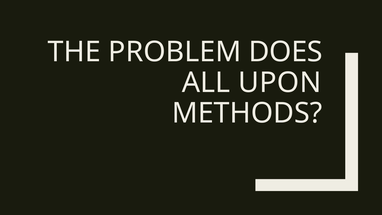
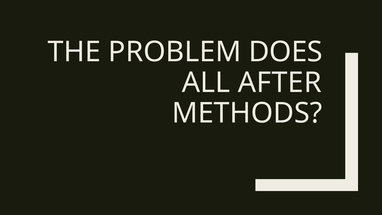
UPON: UPON -> AFTER
